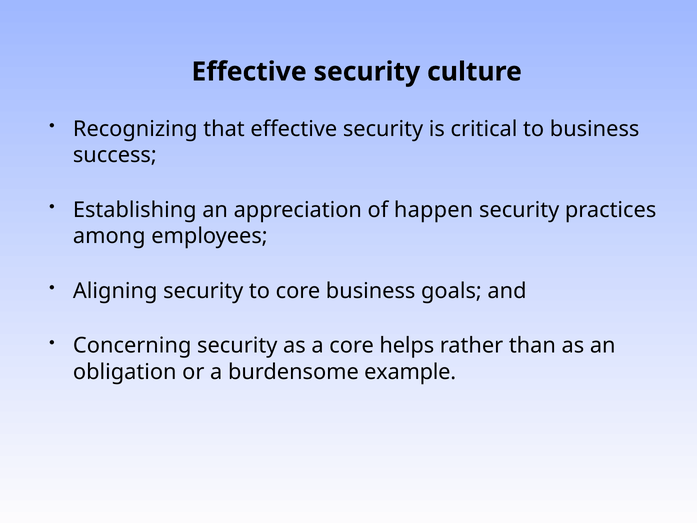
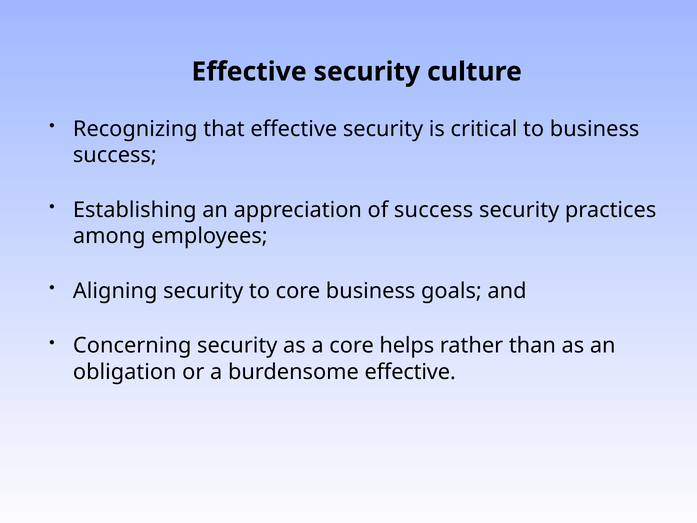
of happen: happen -> success
burdensome example: example -> effective
